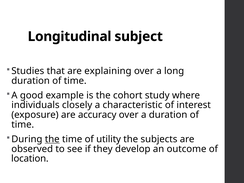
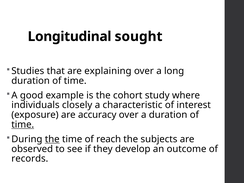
subject: subject -> sought
time at (23, 125) underline: none -> present
utility: utility -> reach
location: location -> records
